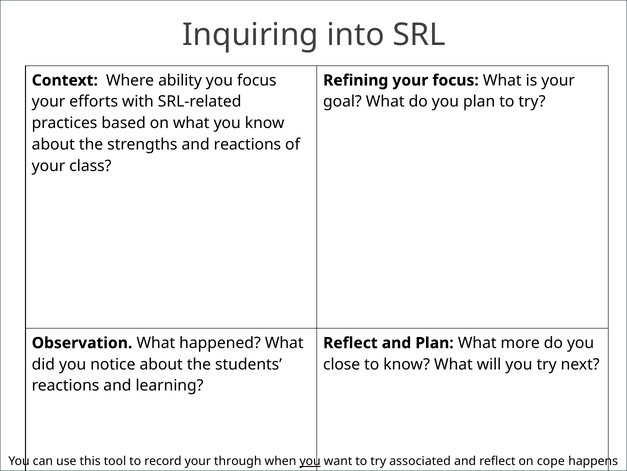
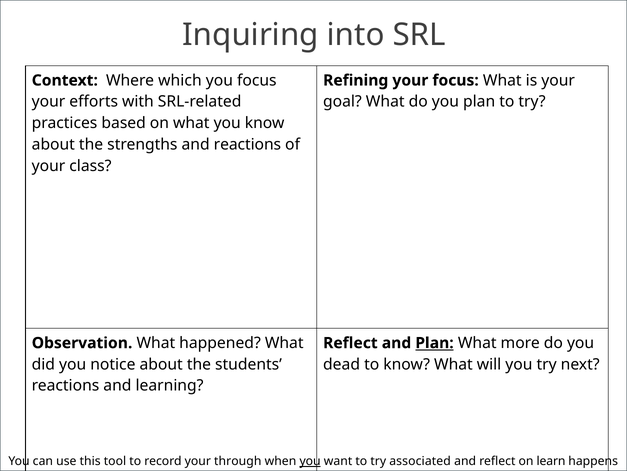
ability: ability -> which
Plan at (435, 342) underline: none -> present
close: close -> dead
cope: cope -> learn
